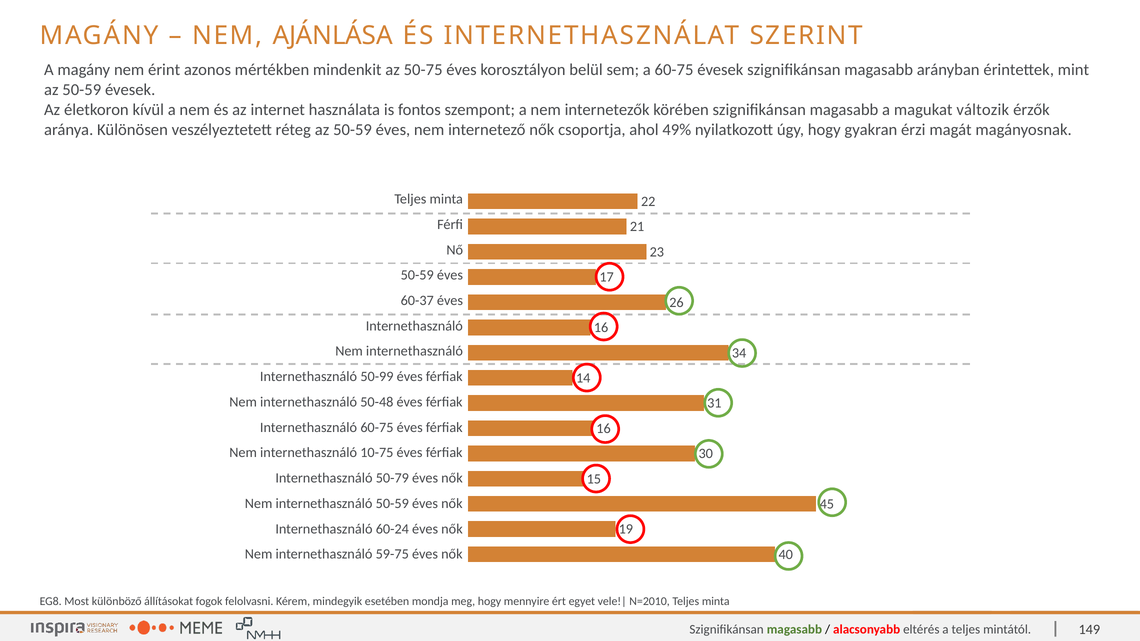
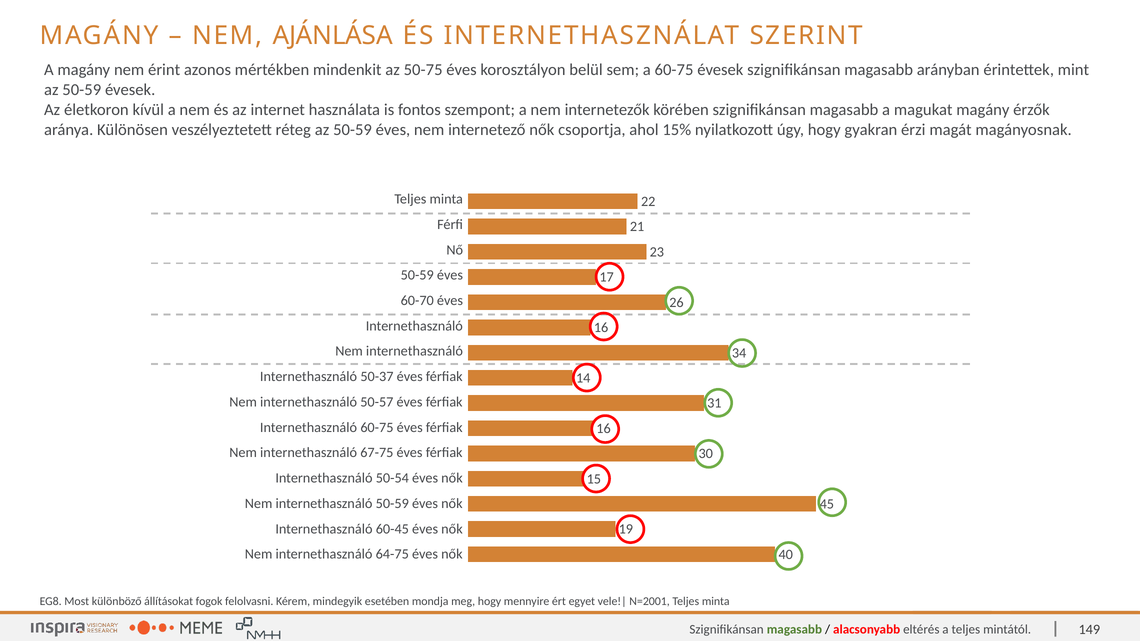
magukat változik: változik -> magány
49%: 49% -> 15%
60-37: 60-37 -> 60-70
50-99: 50-99 -> 50-37
50-48: 50-48 -> 50-57
10-75: 10-75 -> 67-75
50-79: 50-79 -> 50-54
60-24: 60-24 -> 60-45
59-75: 59-75 -> 64-75
N=2010: N=2010 -> N=2001
